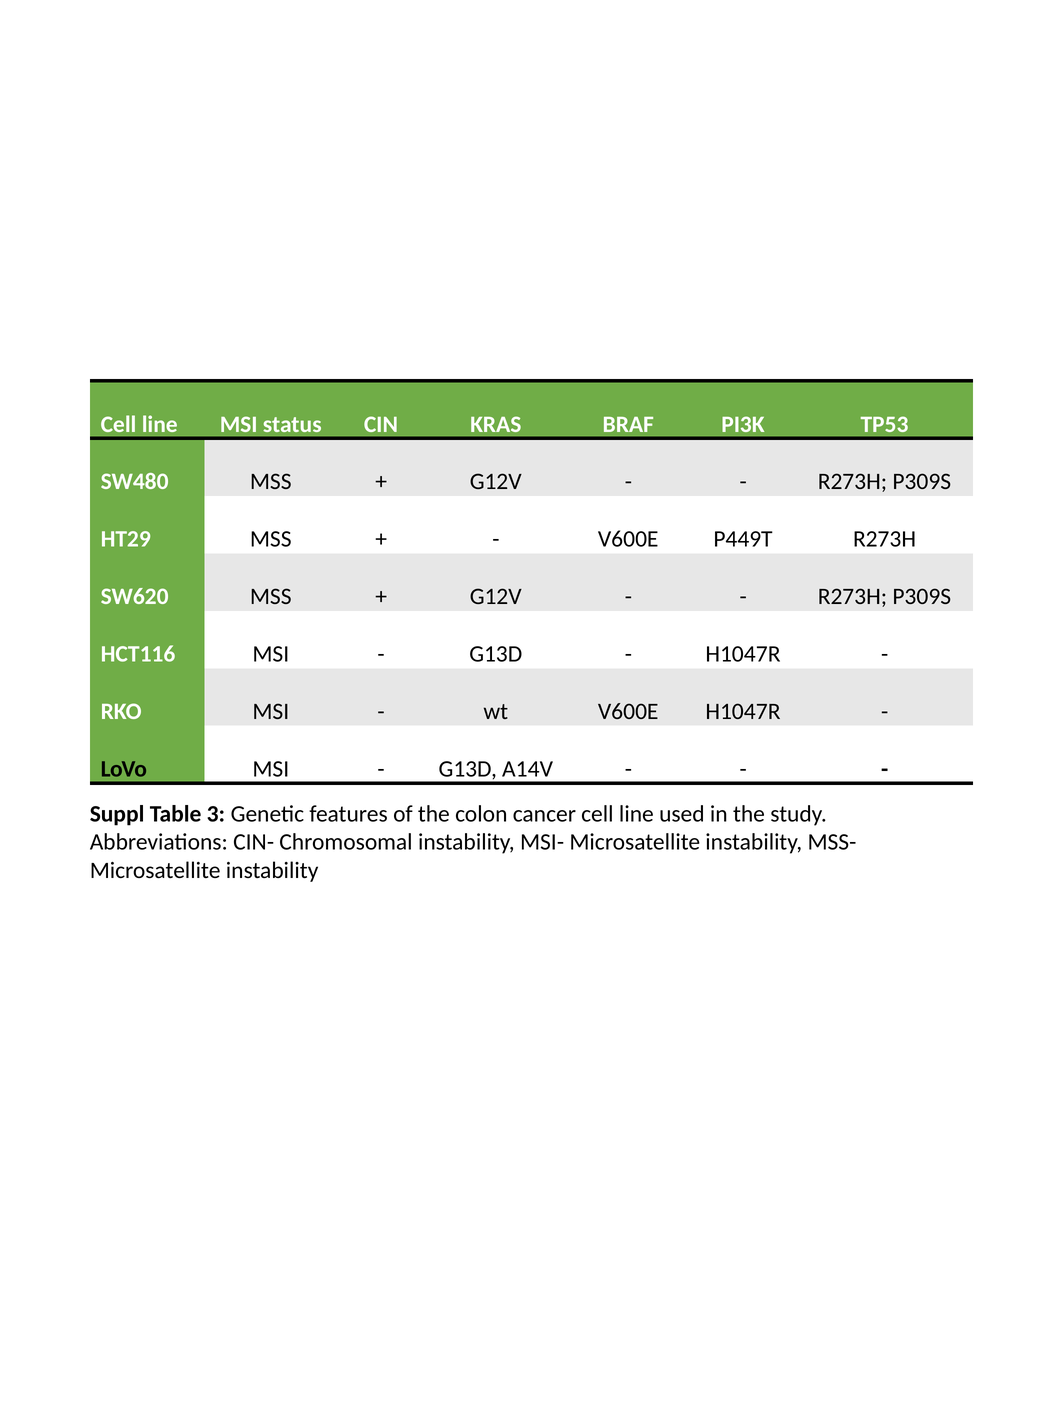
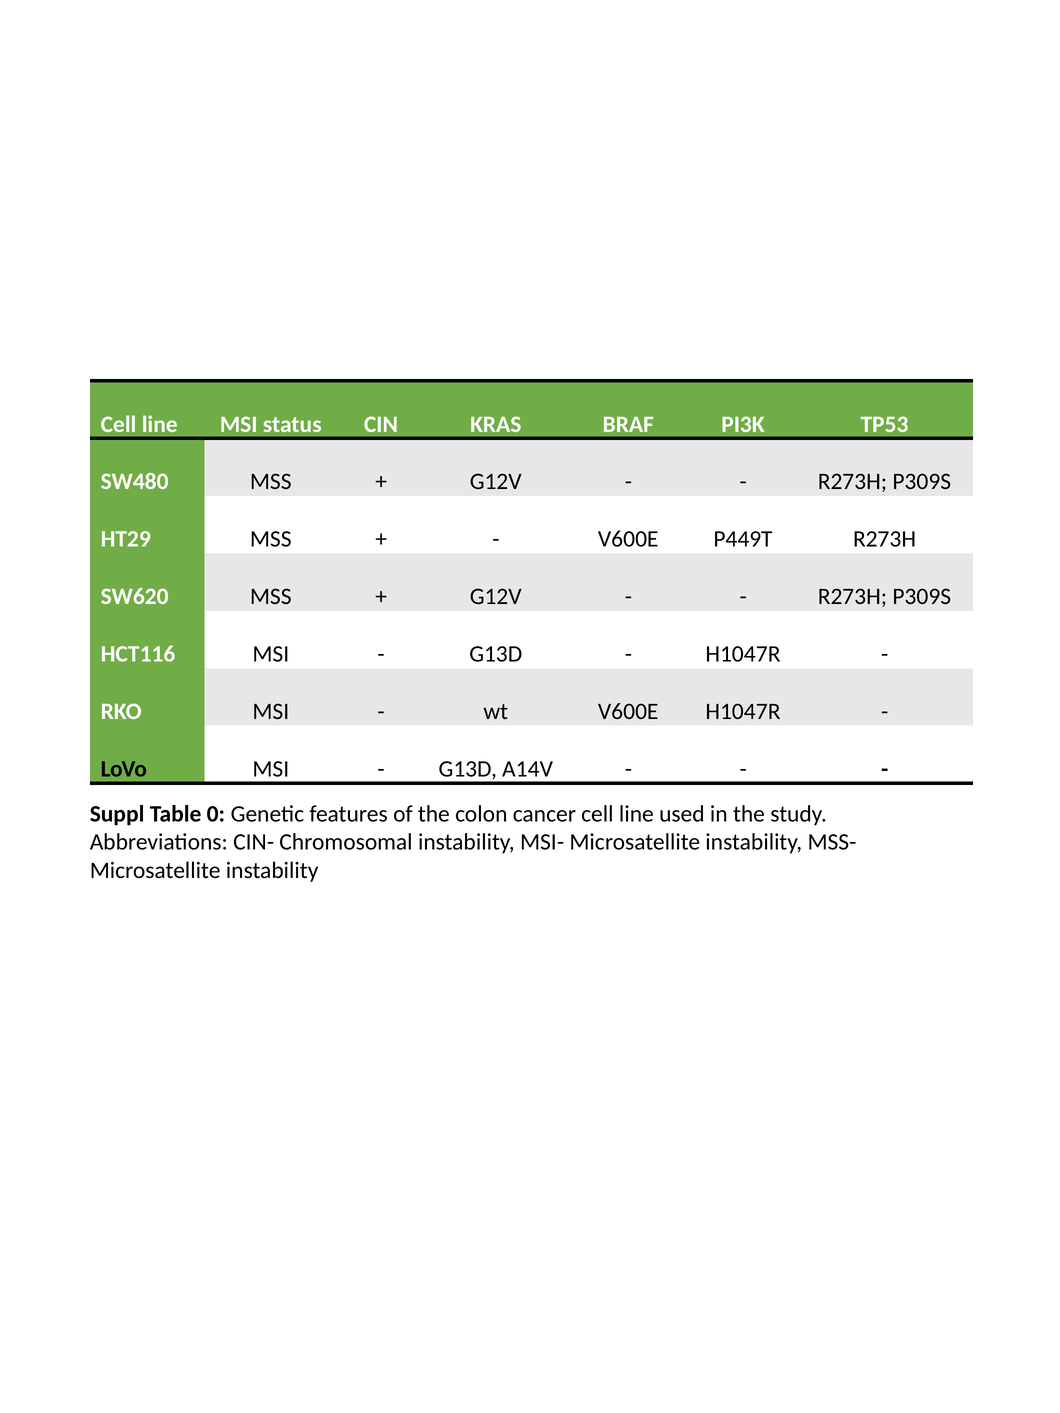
3: 3 -> 0
